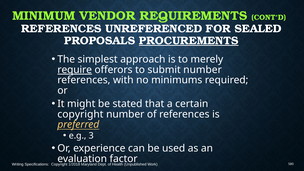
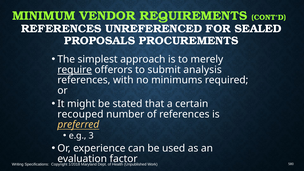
PROCUREMENTS underline: present -> none
submit number: number -> analysis
copyright at (80, 114): copyright -> recouped
